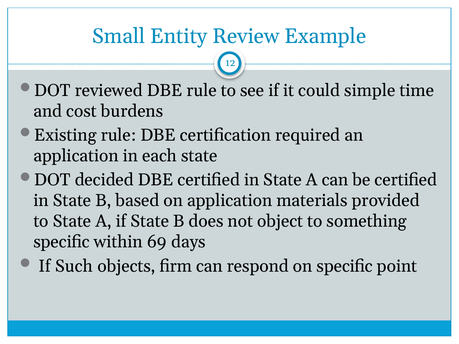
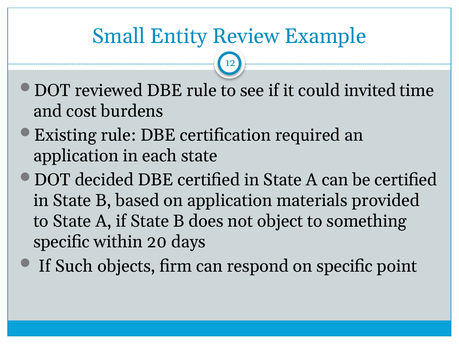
simple: simple -> invited
69: 69 -> 20
